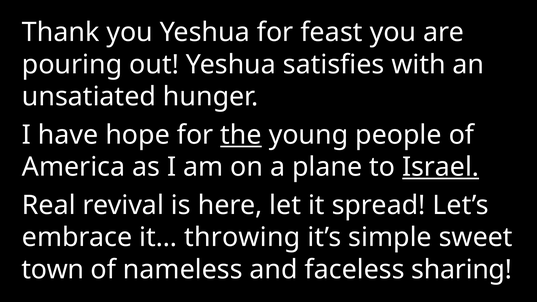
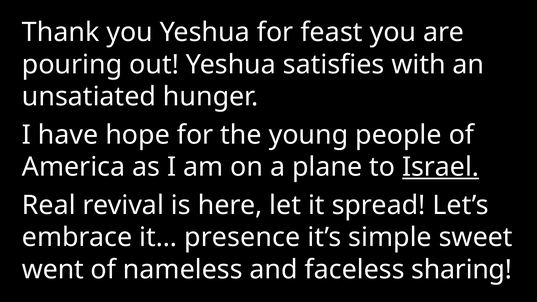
the underline: present -> none
throwing: throwing -> presence
town: town -> went
